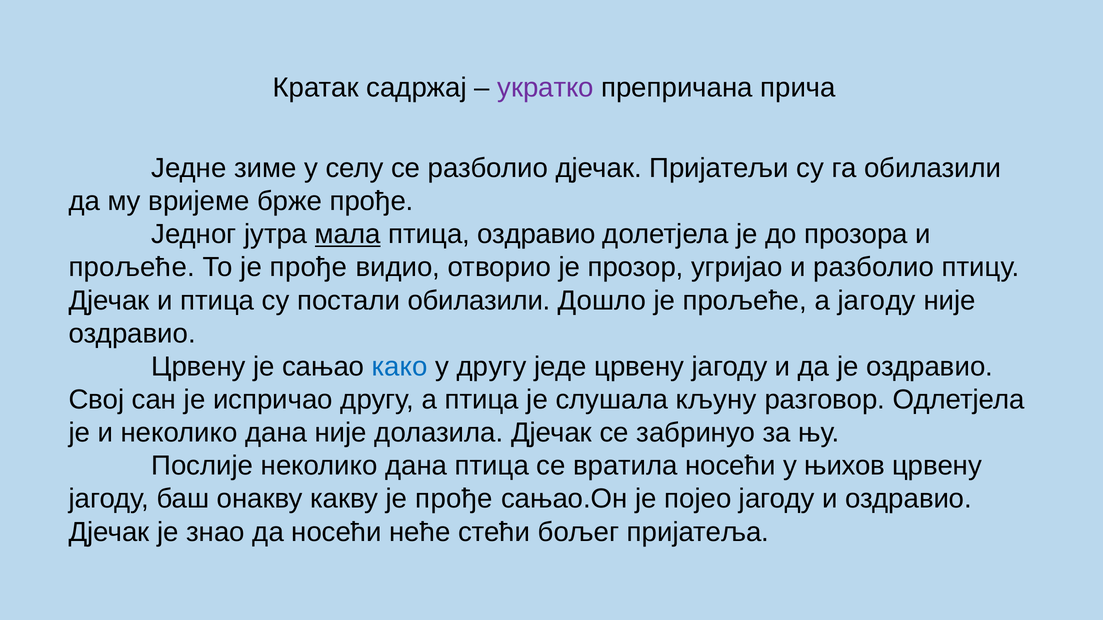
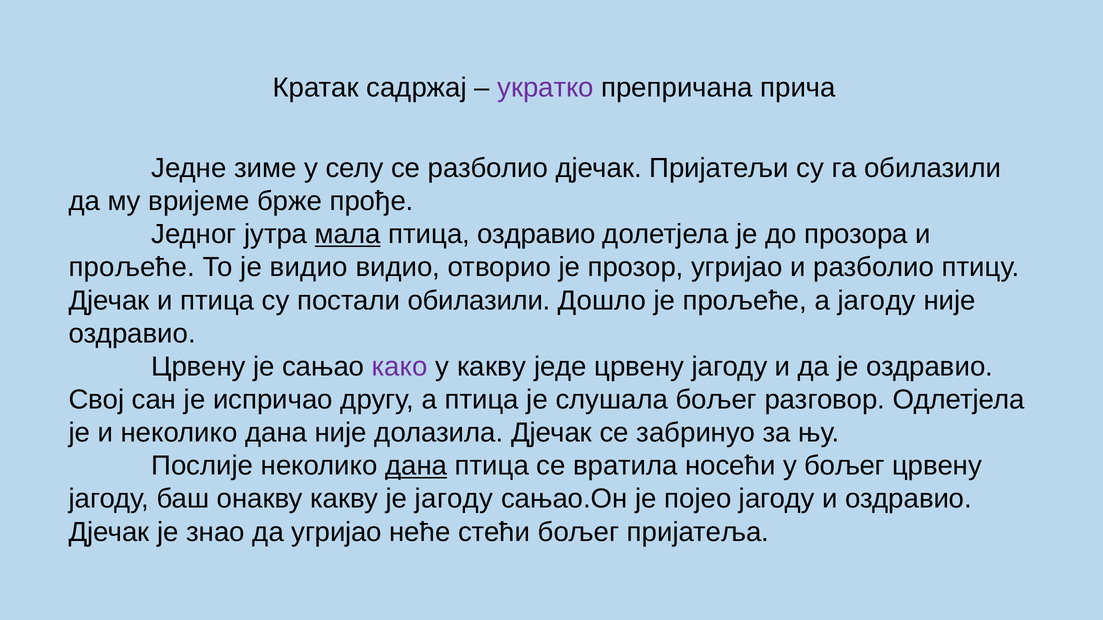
То је прође: прође -> видио
како colour: blue -> purple
у другу: другу -> какву
слушала кљуну: кљуну -> бољег
дана at (416, 466) underline: none -> present
у њихов: њихов -> бољег
какву је прође: прође -> јагоду
да носећи: носећи -> угријао
